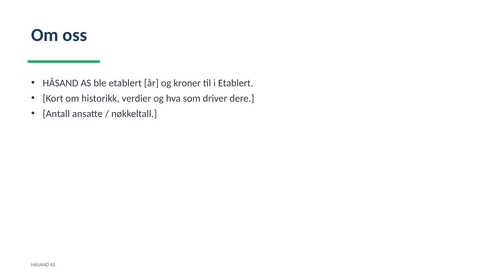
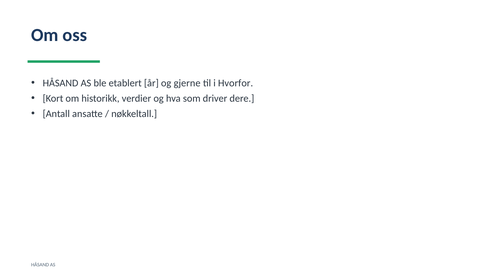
kroner: kroner -> gjerne
i Etablert: Etablert -> Hvorfor
